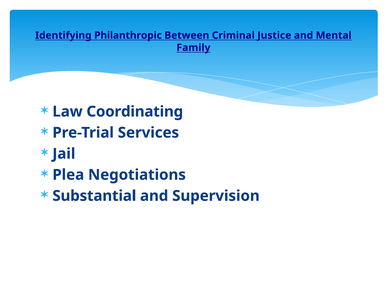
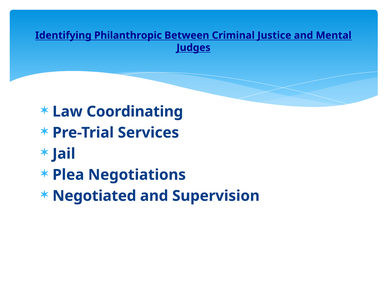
Family: Family -> Judges
Substantial: Substantial -> Negotiated
